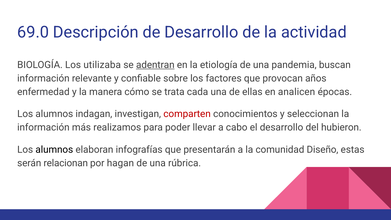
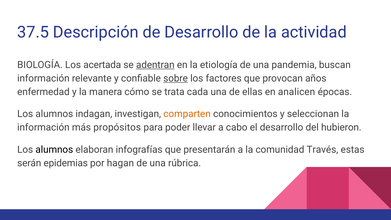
69.0: 69.0 -> 37.5
utilizaba: utilizaba -> acertada
sobre underline: none -> present
comparten colour: red -> orange
realizamos: realizamos -> propósitos
Diseño: Diseño -> Través
relacionan: relacionan -> epidemias
